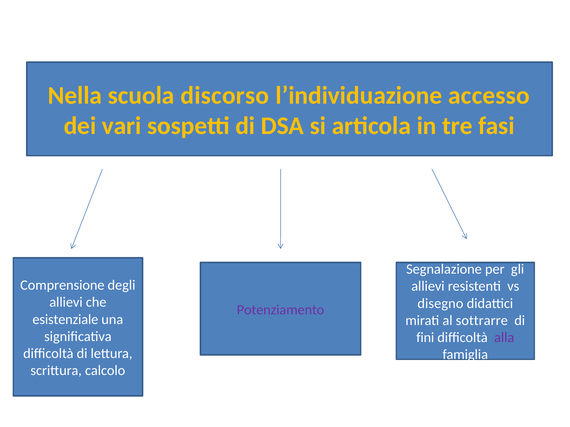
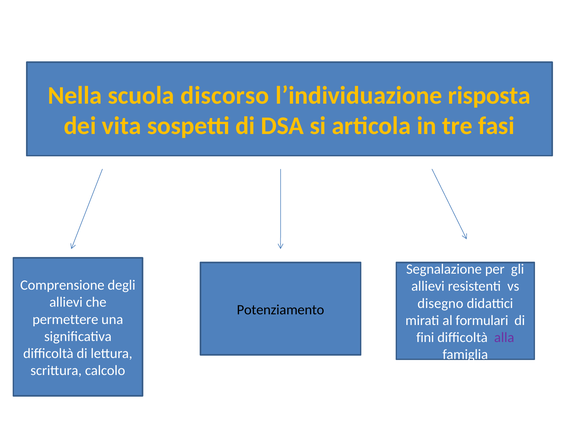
accesso: accesso -> risposta
vari: vari -> vita
Potenziamento colour: purple -> black
esistenziale: esistenziale -> permettere
sottrarre: sottrarre -> formulari
